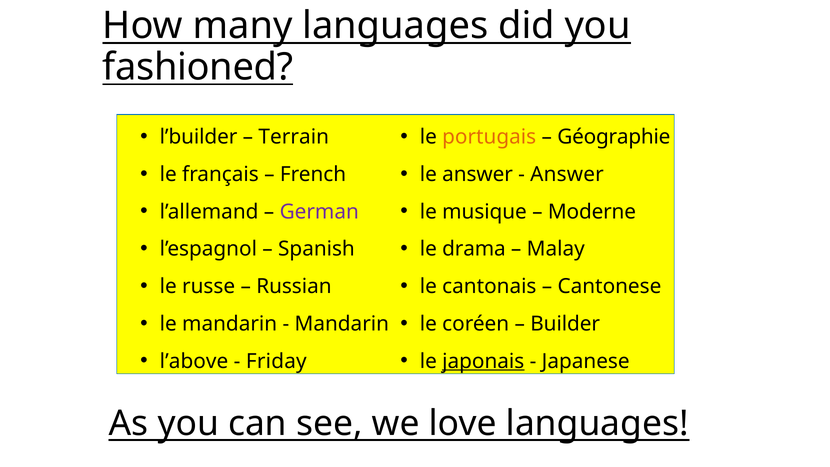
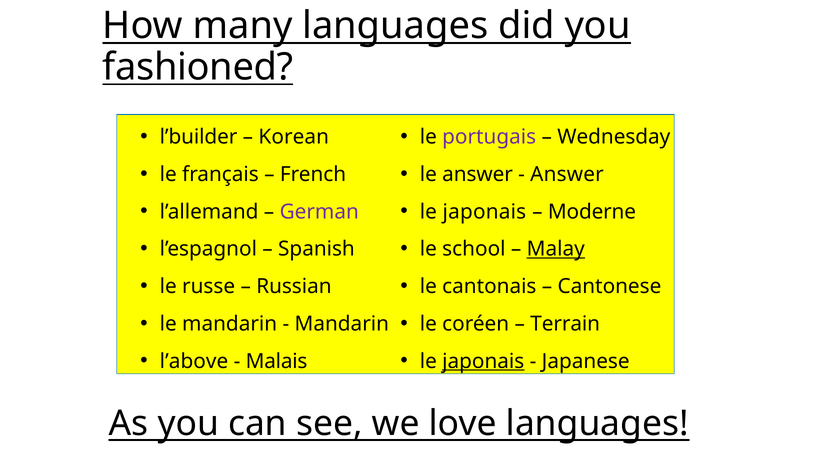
Terrain: Terrain -> Korean
portugais colour: orange -> purple
Géographie: Géographie -> Wednesday
musique at (485, 212): musique -> japonais
drama: drama -> school
Malay underline: none -> present
Builder: Builder -> Terrain
Friday: Friday -> Malais
